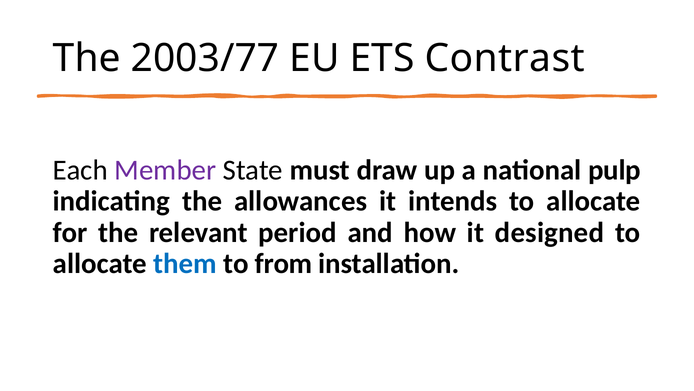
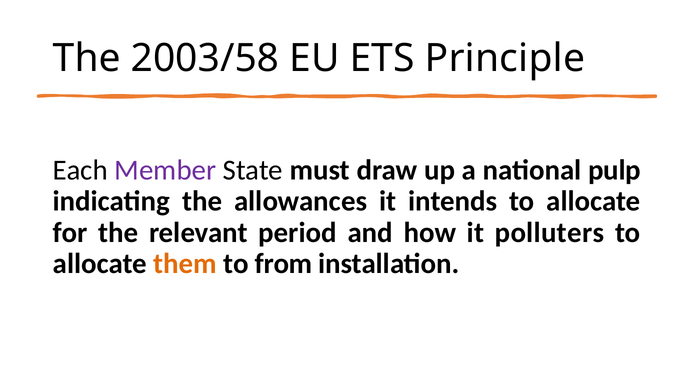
2003/77: 2003/77 -> 2003/58
Contrast: Contrast -> Principle
designed: designed -> polluters
them colour: blue -> orange
